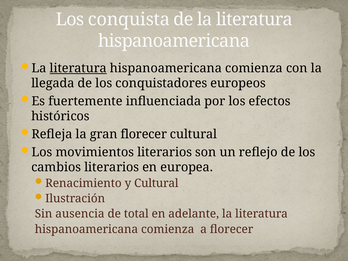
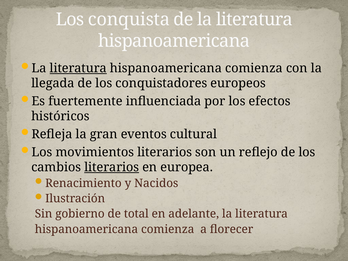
gran florecer: florecer -> eventos
literarios at (112, 167) underline: none -> present
y Cultural: Cultural -> Nacidos
ausencia: ausencia -> gobierno
